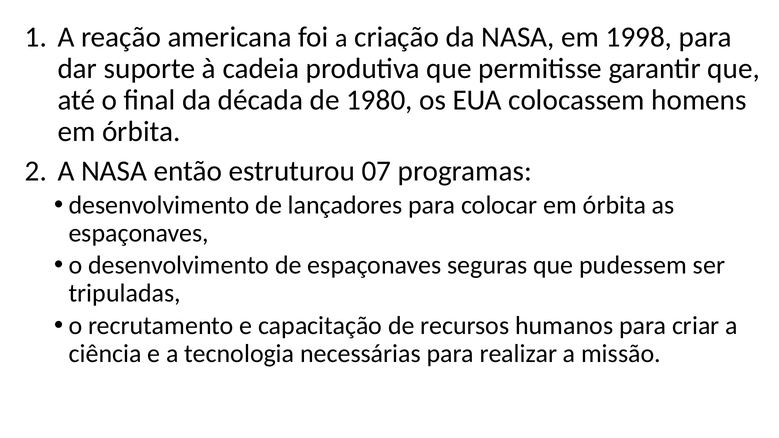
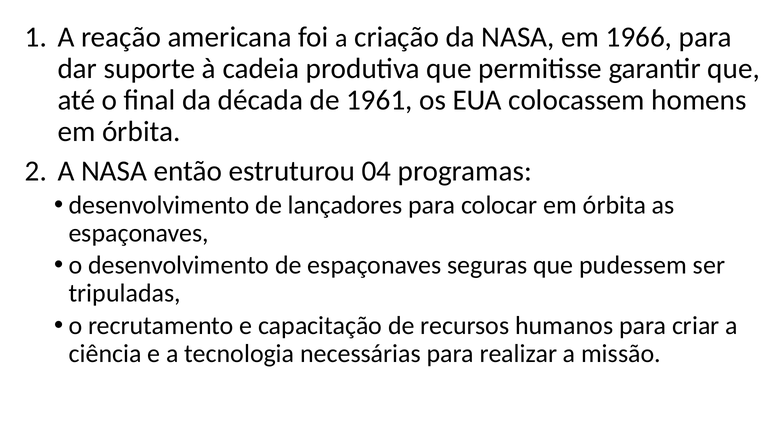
1998: 1998 -> 1966
1980: 1980 -> 1961
07: 07 -> 04
